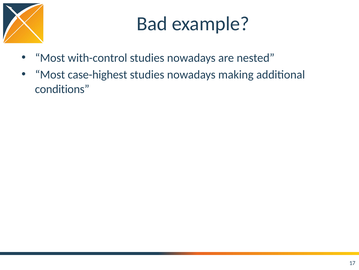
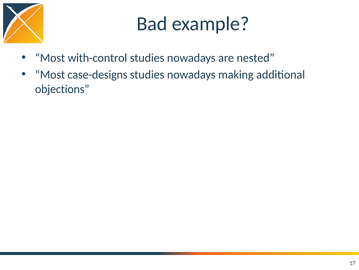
case-highest: case-highest -> case-designs
conditions: conditions -> objections
